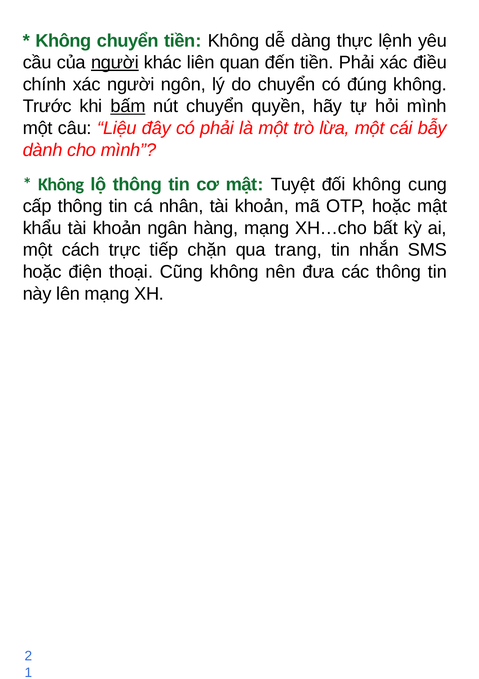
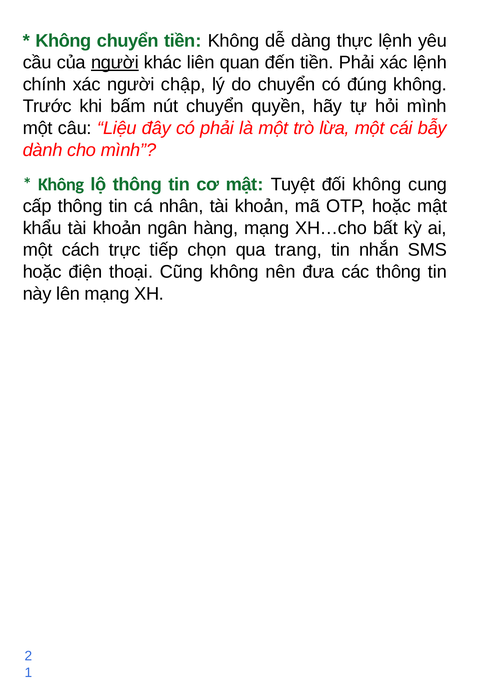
xác điều: điều -> lệnh
ngôn: ngôn -> chập
bấm underline: present -> none
chặn: chặn -> chọn
